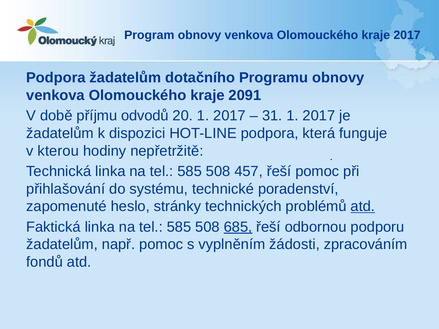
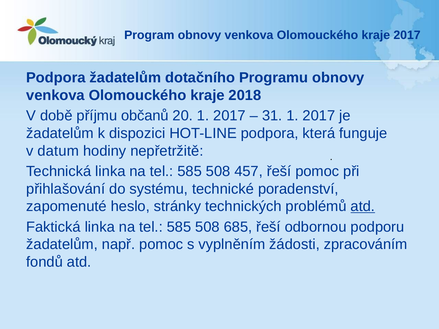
2091: 2091 -> 2018
odvodů: odvodů -> občanů
kterou: kterou -> datum
685 underline: present -> none
